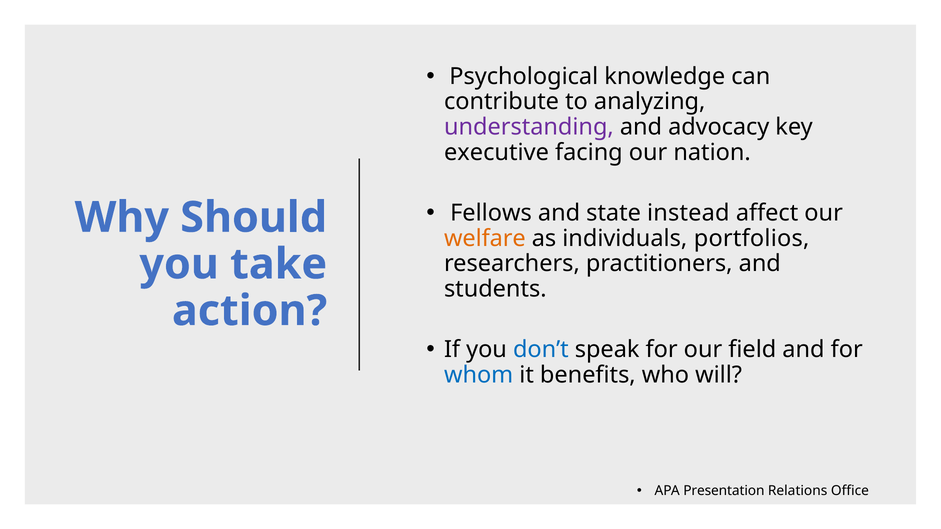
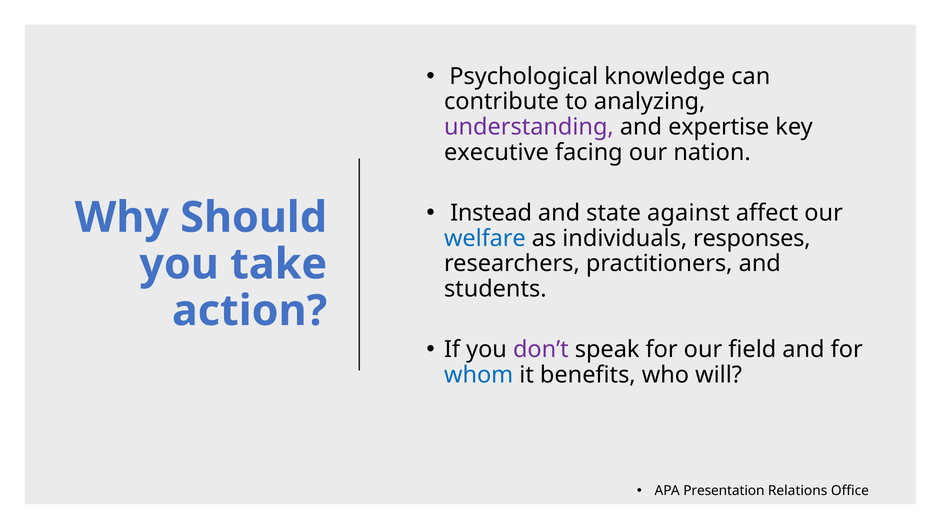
advocacy: advocacy -> expertise
Fellows: Fellows -> Instead
instead: instead -> against
welfare colour: orange -> blue
portfolios: portfolios -> responses
don’t colour: blue -> purple
